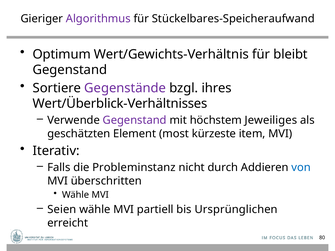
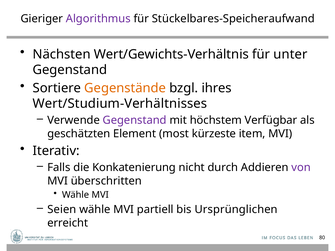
Optimum: Optimum -> Nächsten
bleibt: bleibt -> unter
Gegenstände colour: purple -> orange
Wert/Überblick-Verhältnisses: Wert/Überblick-Verhältnisses -> Wert/Studium-Verhältnisses
Jeweiliges: Jeweiliges -> Verfügbar
Probleminstanz: Probleminstanz -> Konkatenierung
von colour: blue -> purple
